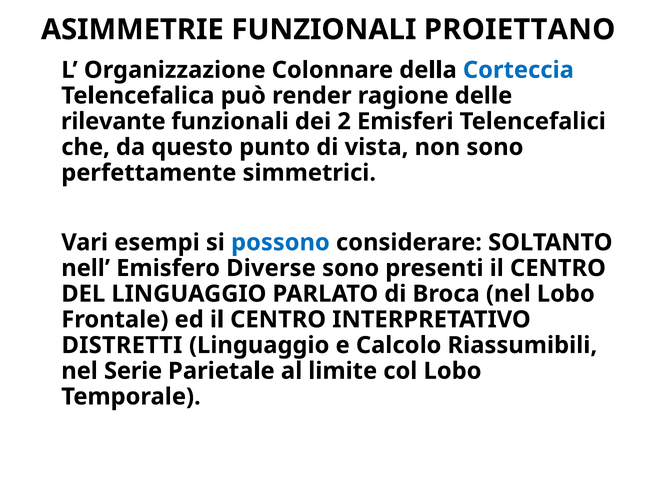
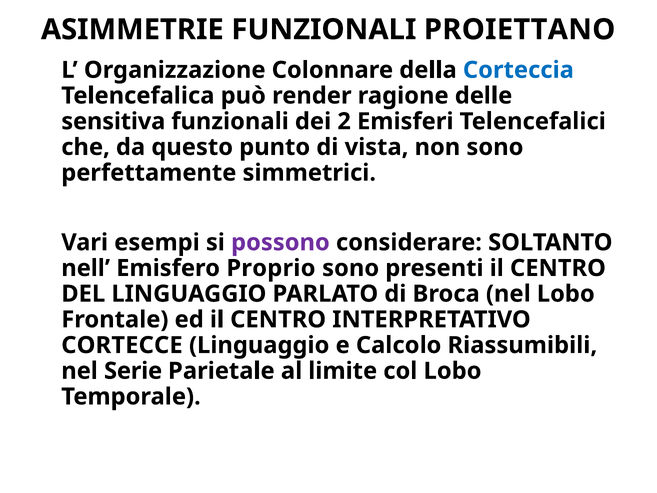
rilevante: rilevante -> sensitiva
possono colour: blue -> purple
Diverse: Diverse -> Proprio
DISTRETTI: DISTRETTI -> CORTECCE
